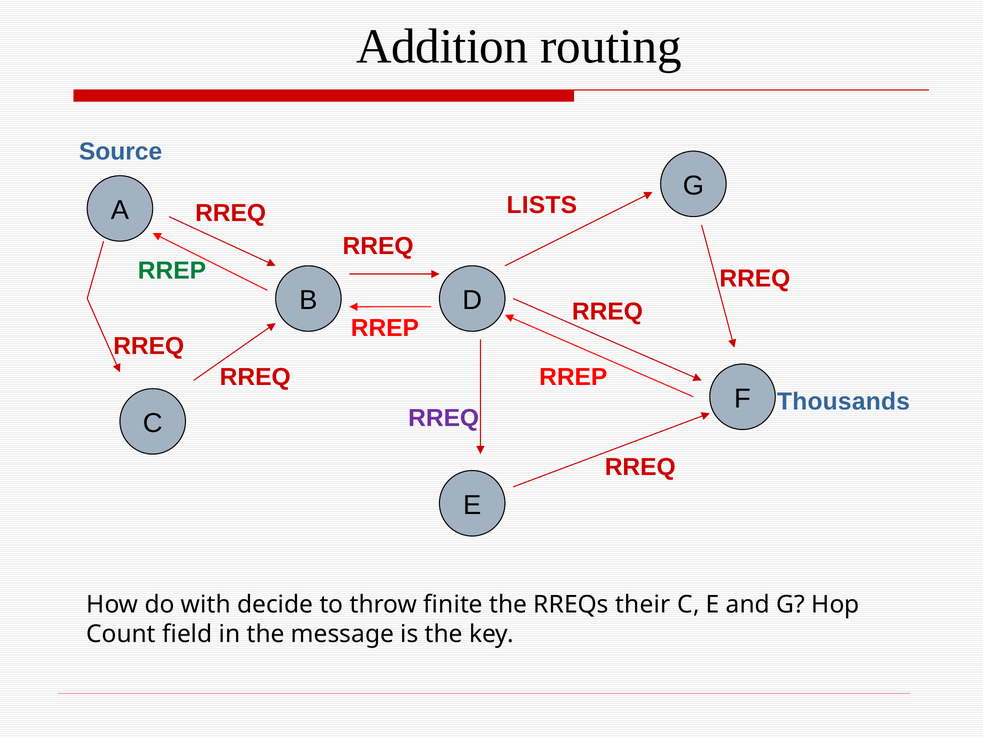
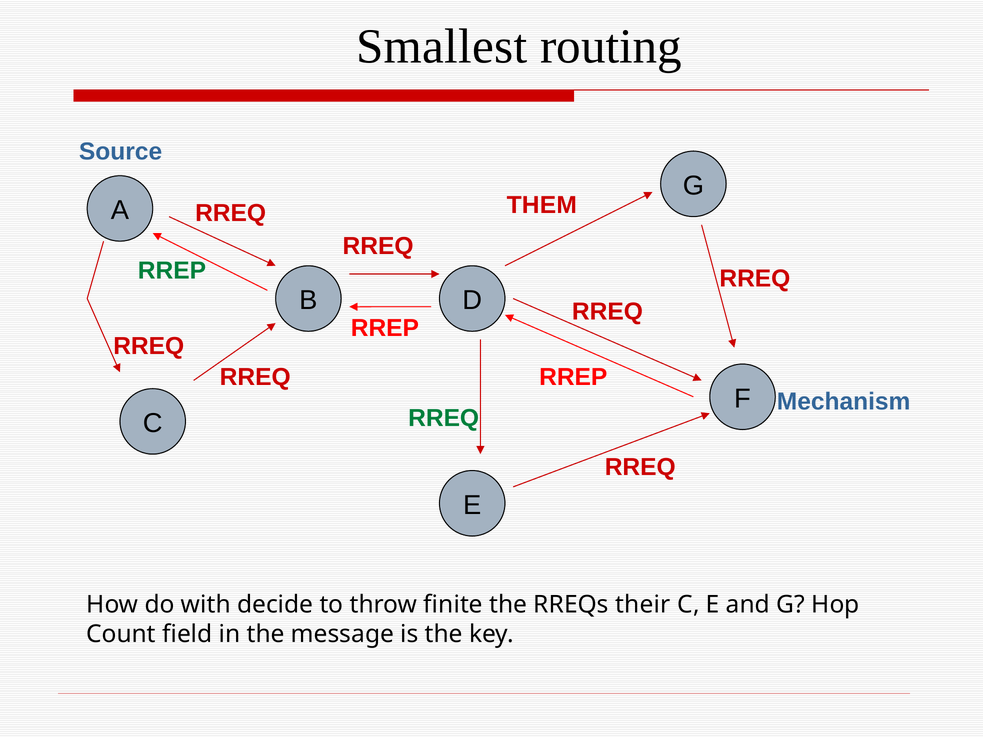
Addition: Addition -> Smallest
LISTS: LISTS -> THEM
Thousands: Thousands -> Mechanism
RREQ at (444, 418) colour: purple -> green
